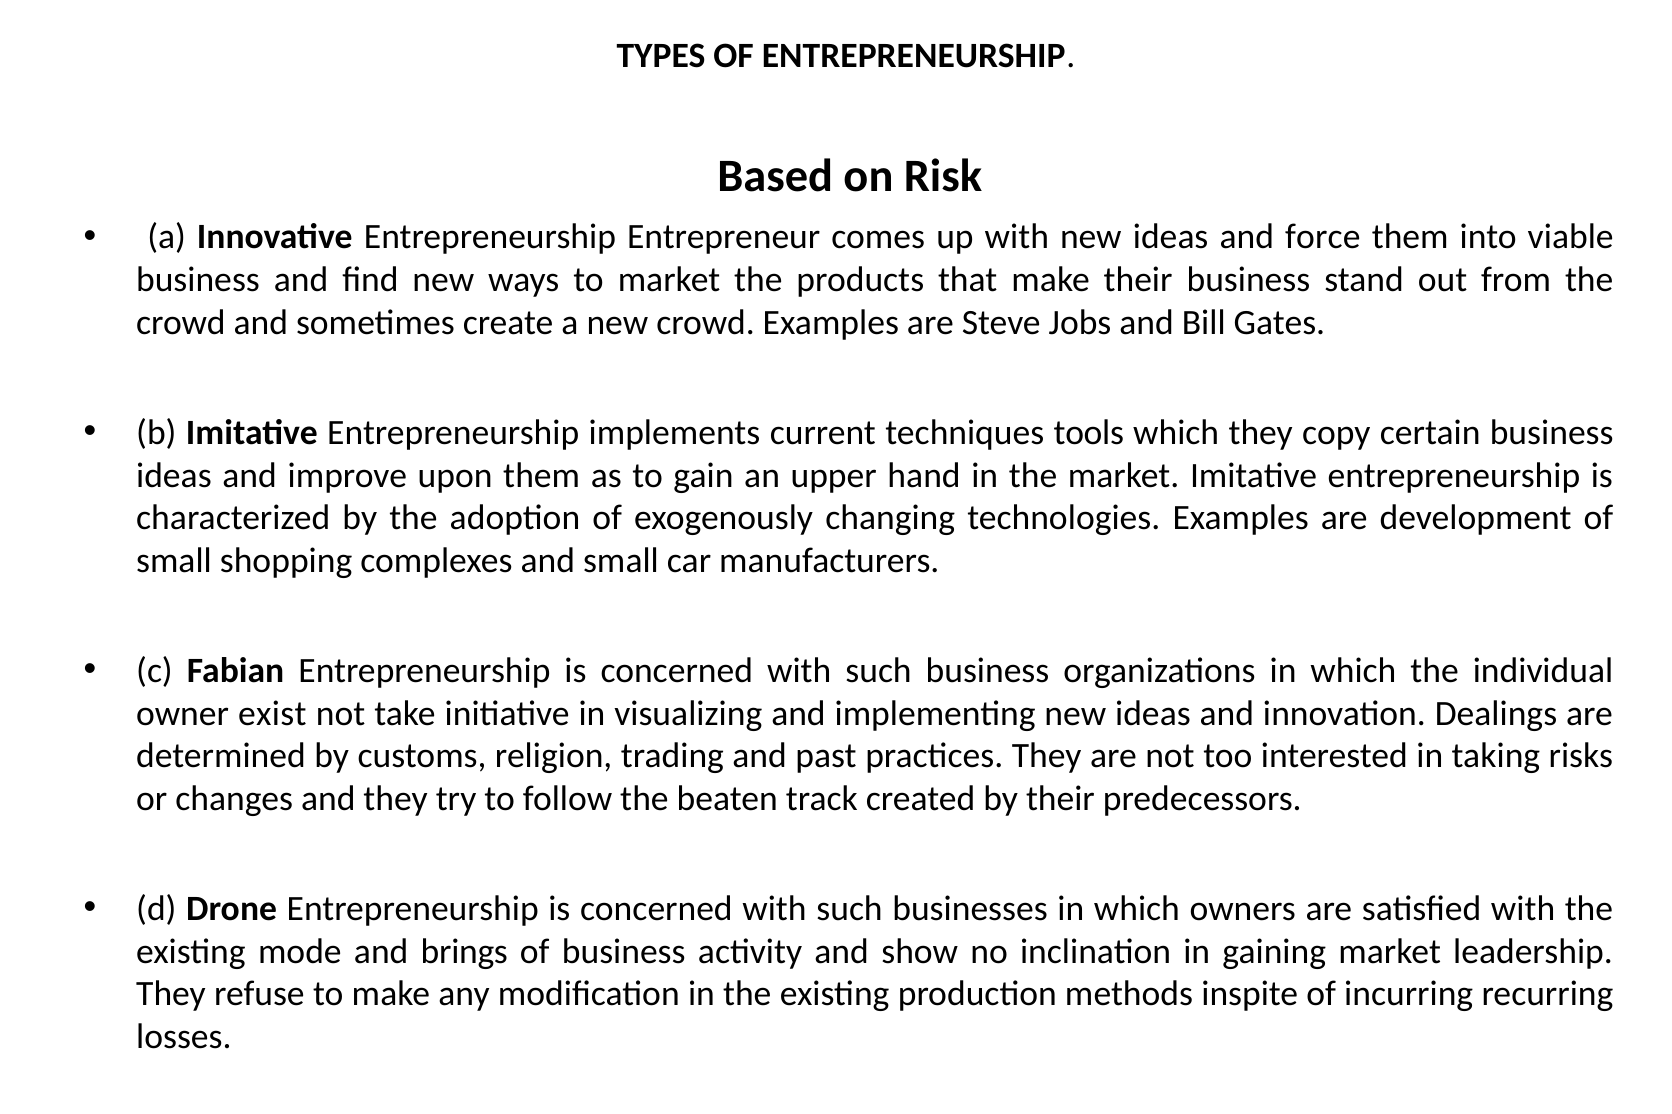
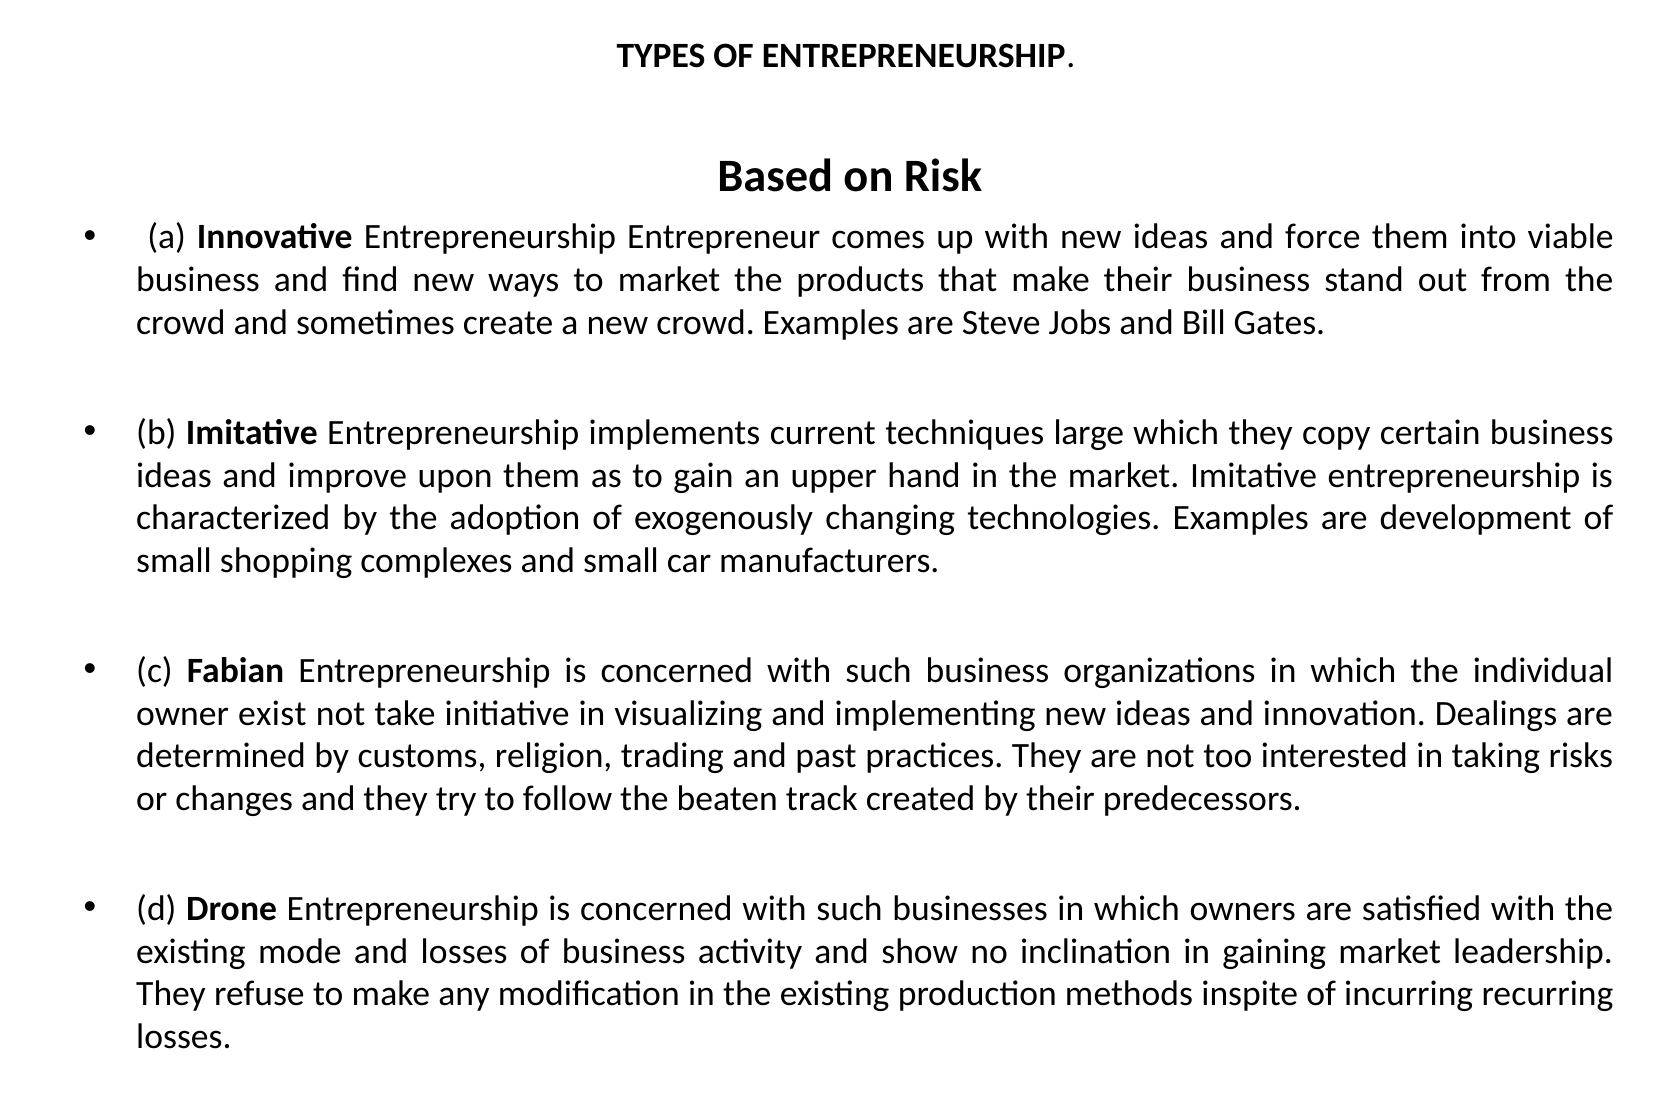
tools: tools -> large
and brings: brings -> losses
